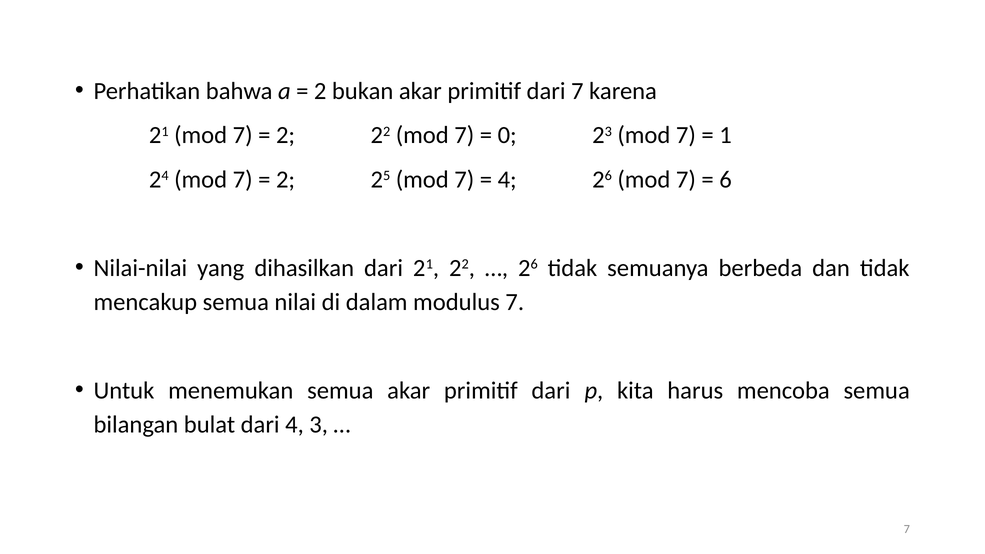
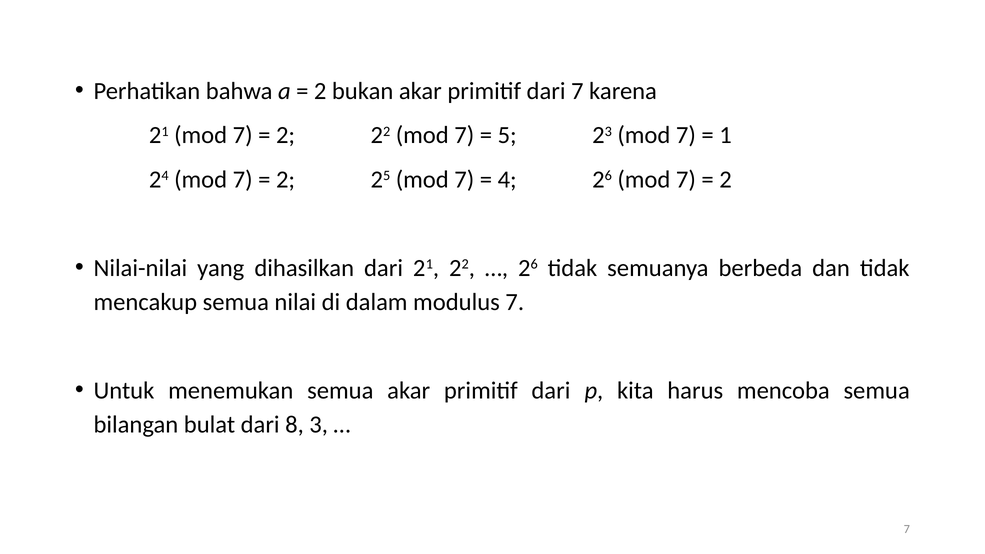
0: 0 -> 5
6 at (726, 180): 6 -> 2
dari 4: 4 -> 8
